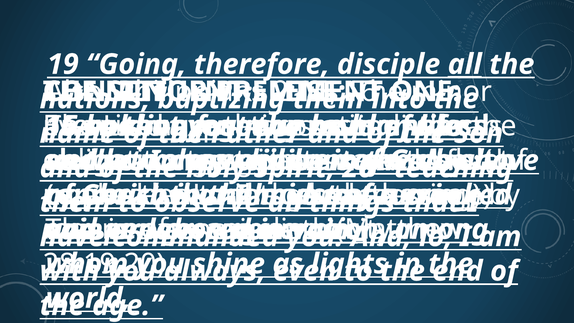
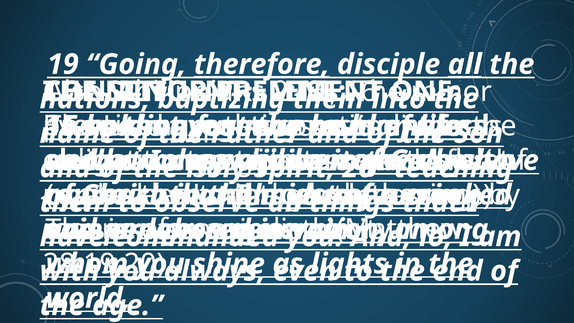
therefore underline: none -> present
